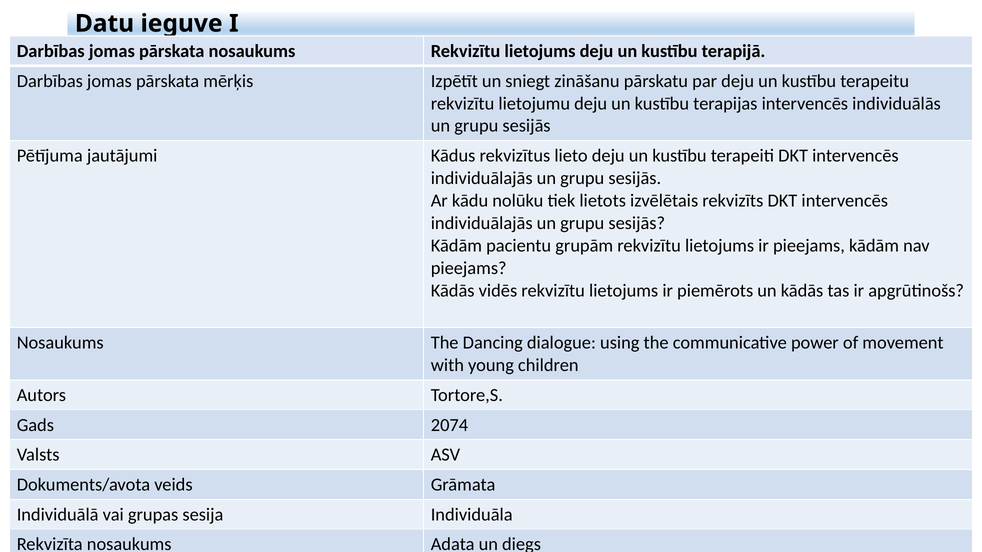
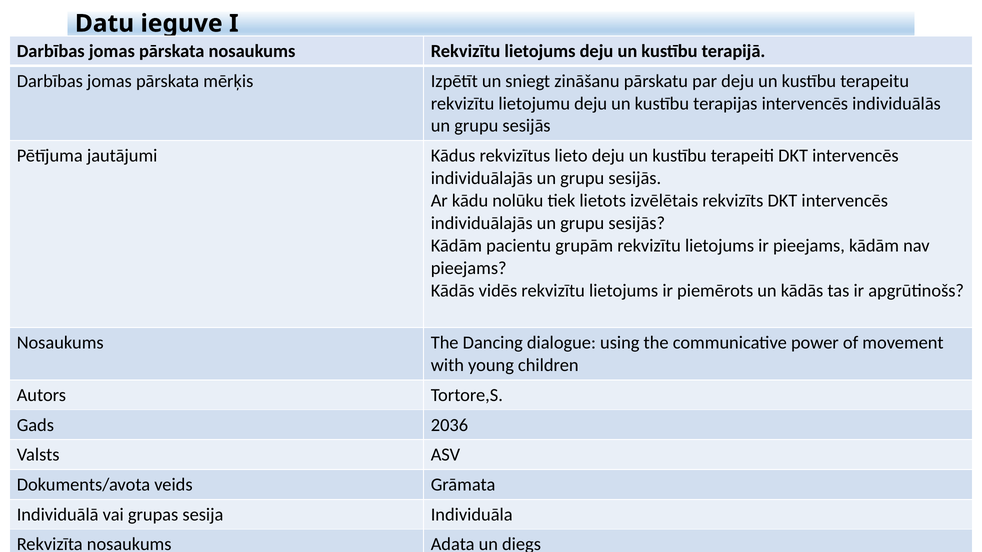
2074: 2074 -> 2036
